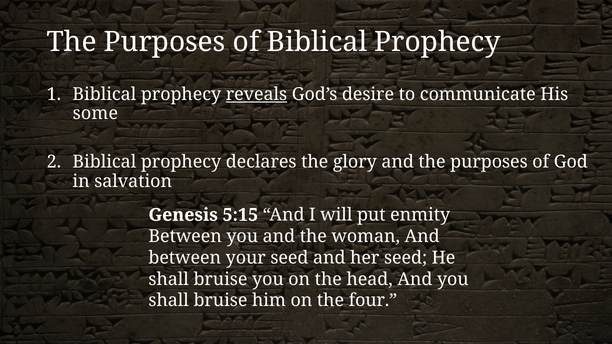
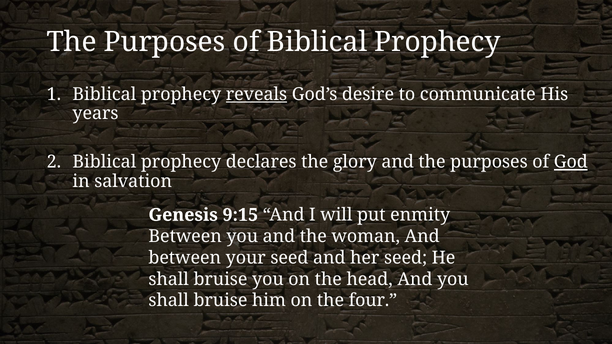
some: some -> years
God underline: none -> present
5:15: 5:15 -> 9:15
